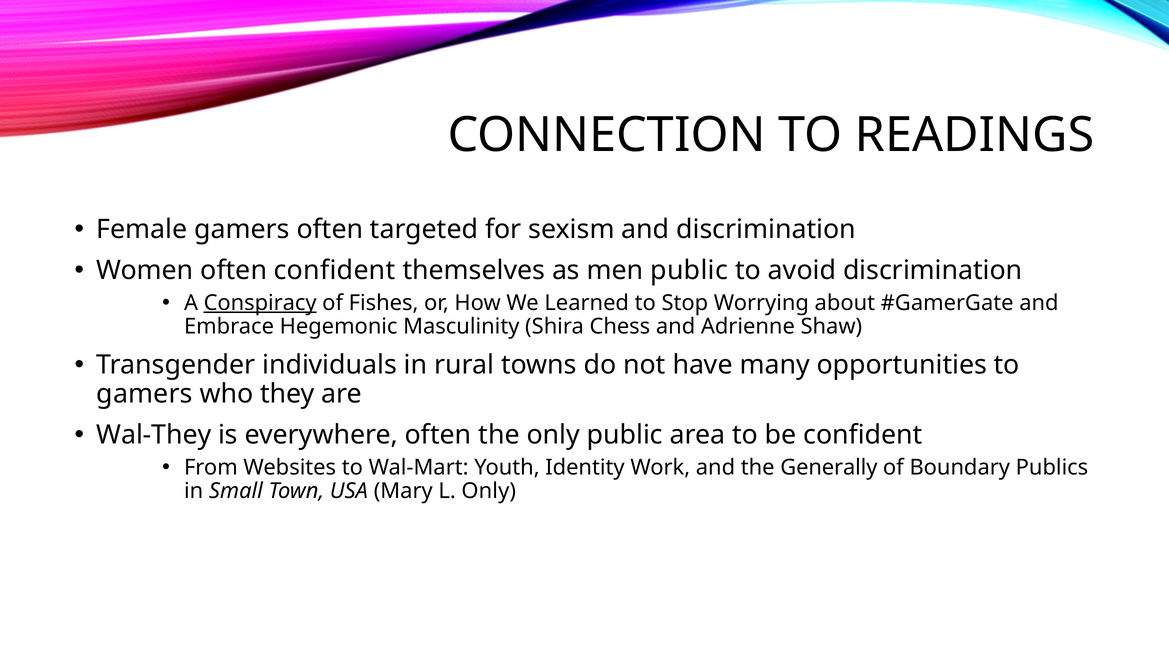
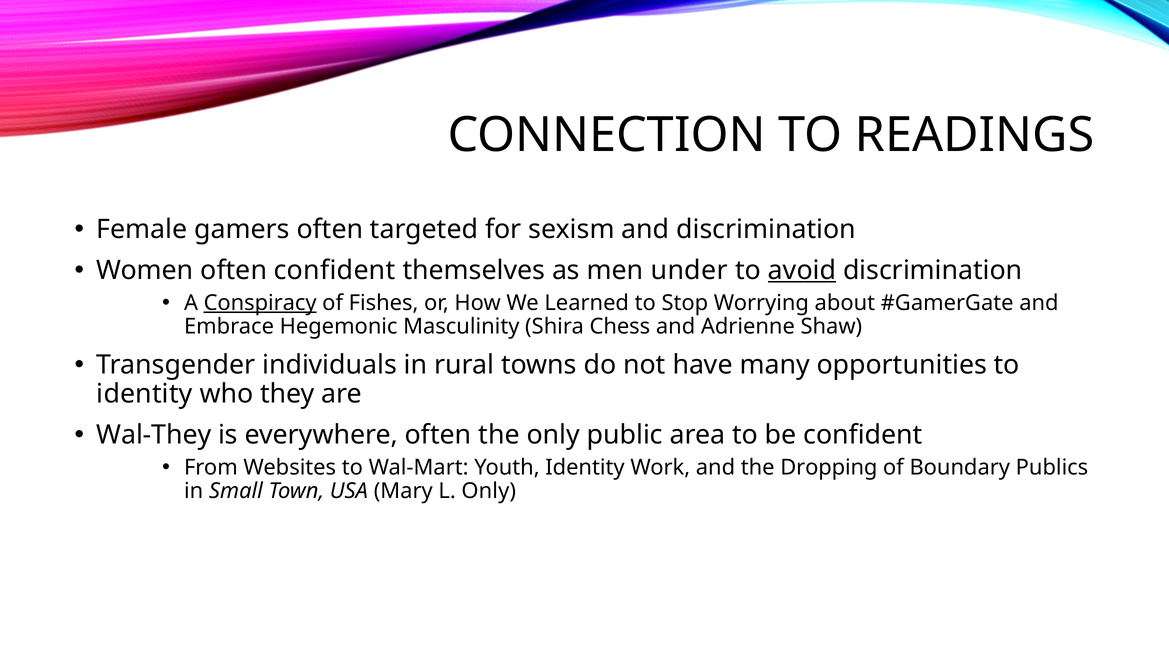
men public: public -> under
avoid underline: none -> present
gamers at (144, 394): gamers -> identity
Generally: Generally -> Dropping
